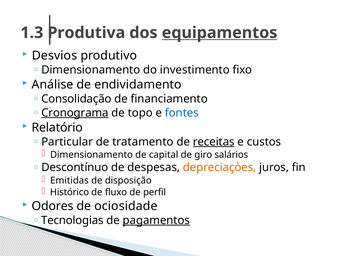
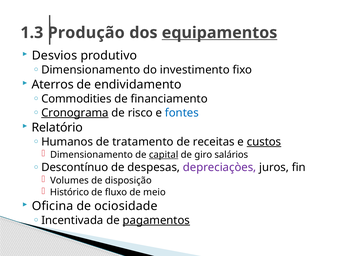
Produtiva: Produtiva -> Produção
Análise: Análise -> Aterros
Consolidação: Consolidação -> Commodities
topo: topo -> risco
Particular: Particular -> Humanos
receitas underline: present -> none
custos underline: none -> present
capital underline: none -> present
depreciaçòes colour: orange -> purple
Emitidas: Emitidas -> Volumes
perfil: perfil -> meio
Odores: Odores -> Oficina
Tecnologias: Tecnologias -> Incentivada
